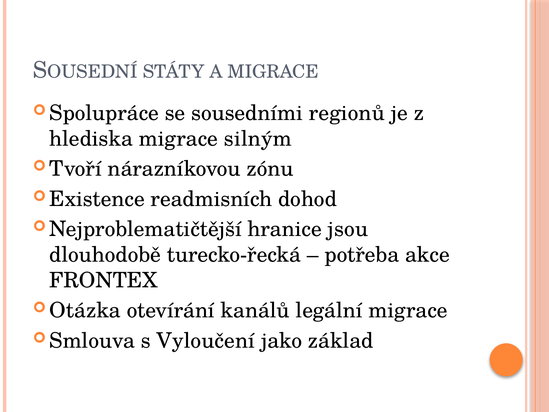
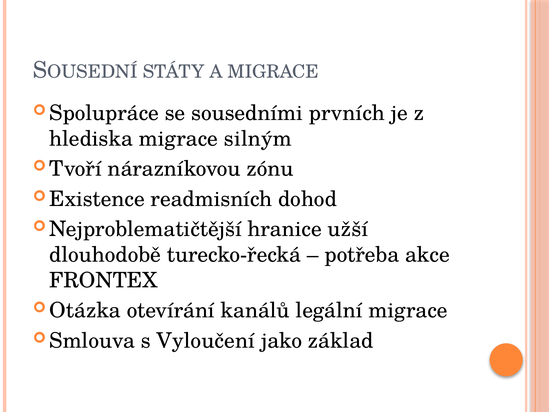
regionů: regionů -> prvních
jsou: jsou -> užší
